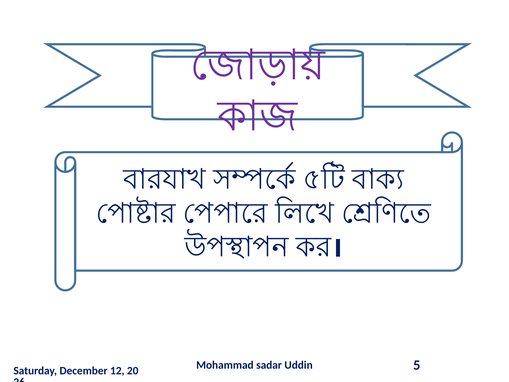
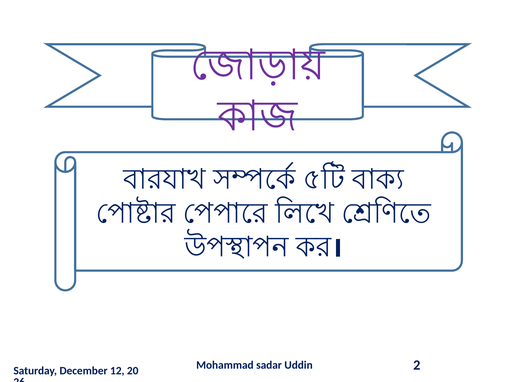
5: 5 -> 2
